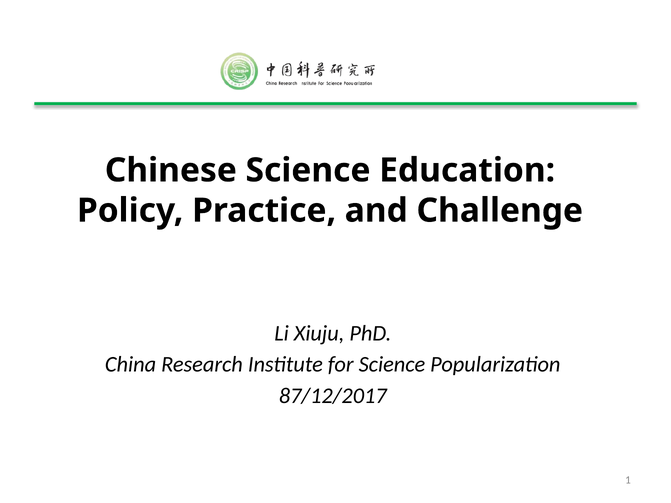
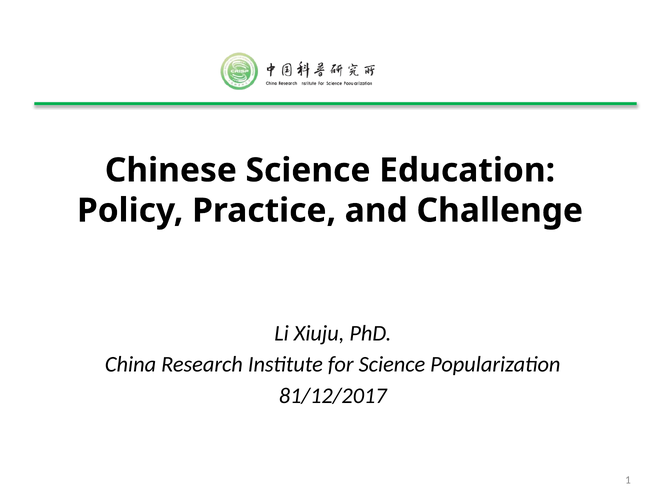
87/12/2017: 87/12/2017 -> 81/12/2017
